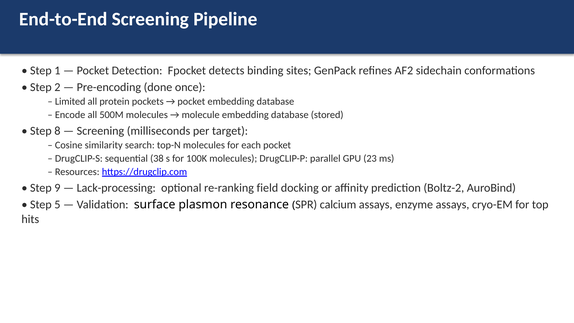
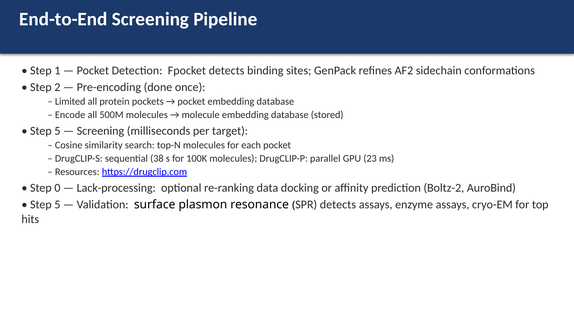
8 at (57, 131): 8 -> 5
9: 9 -> 0
field: field -> data
SPR calcium: calcium -> detects
